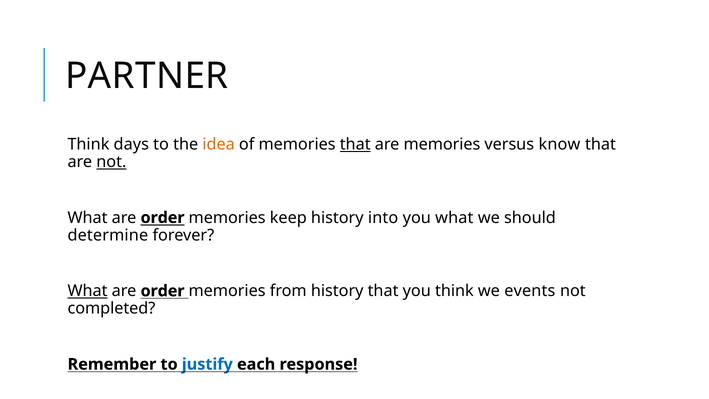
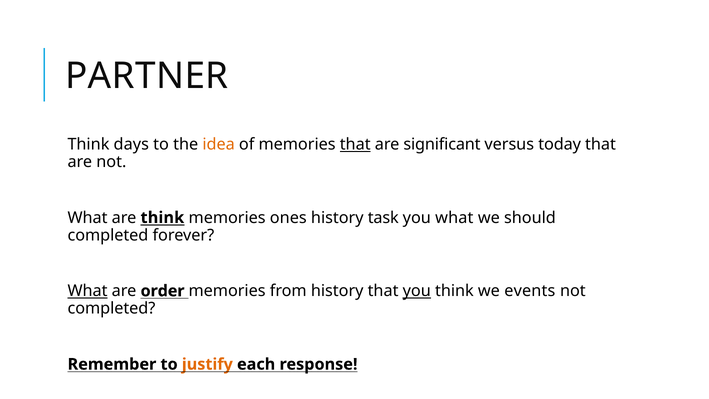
are memories: memories -> significant
know: know -> today
not at (111, 162) underline: present -> none
order at (163, 218): order -> think
keep: keep -> ones
into: into -> task
determine at (108, 235): determine -> completed
you at (417, 291) underline: none -> present
justify colour: blue -> orange
